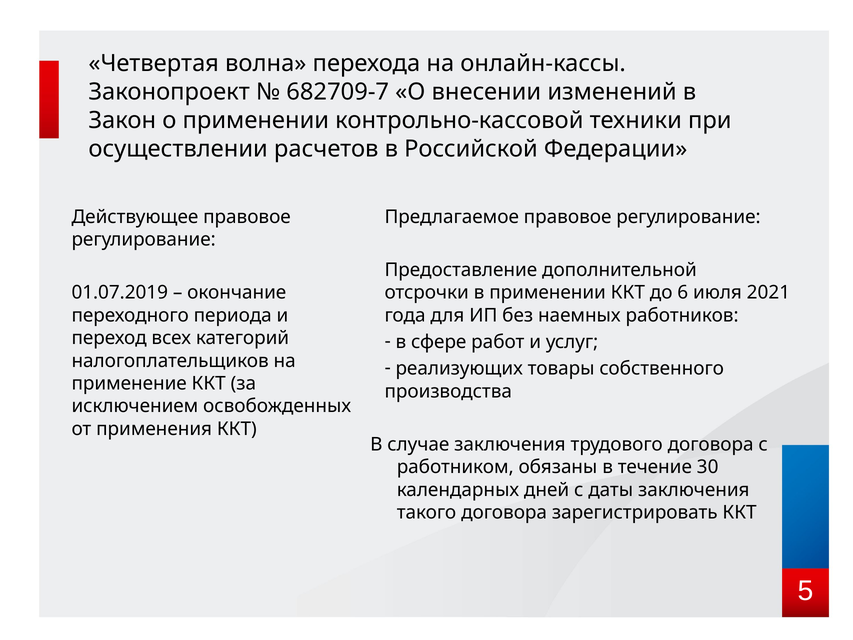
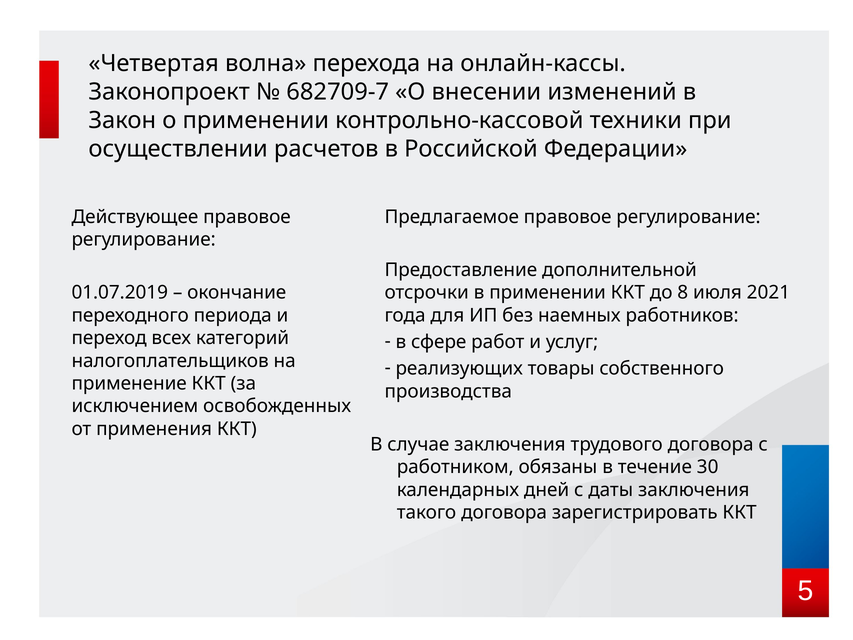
6: 6 -> 8
